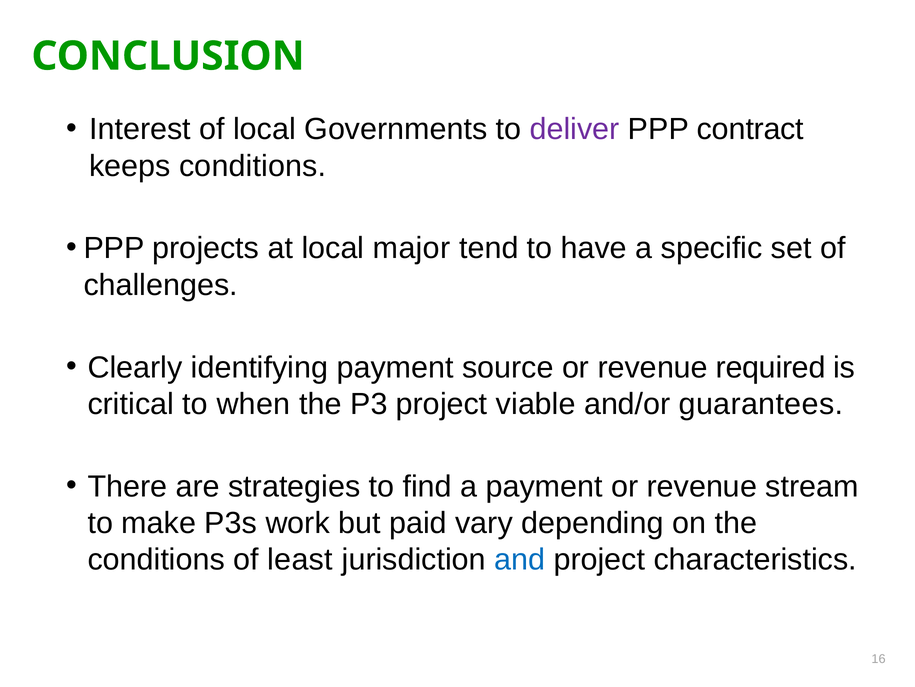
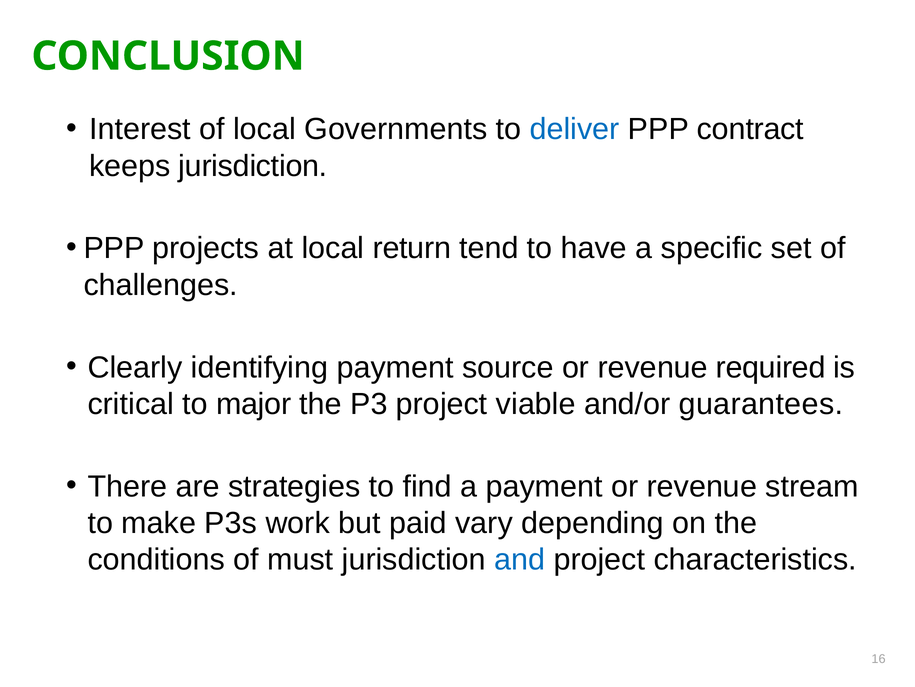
deliver colour: purple -> blue
keeps conditions: conditions -> jurisdiction
major: major -> return
when: when -> major
least: least -> must
